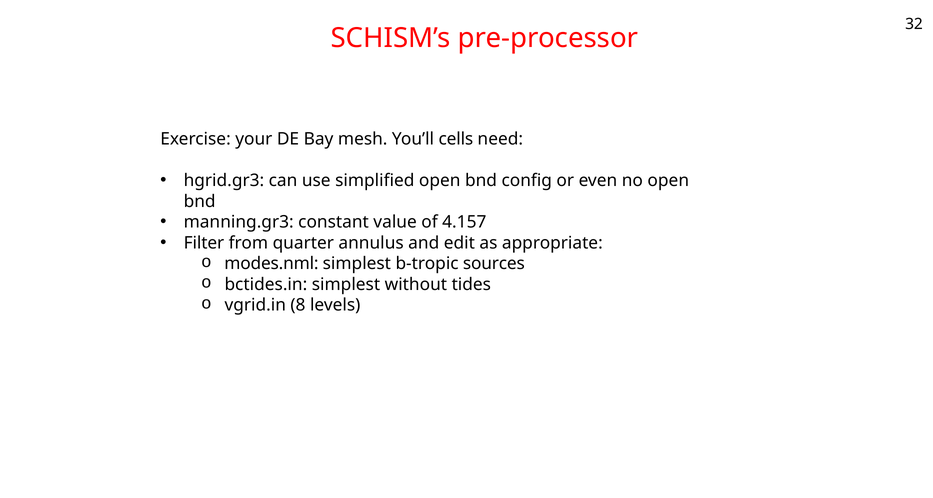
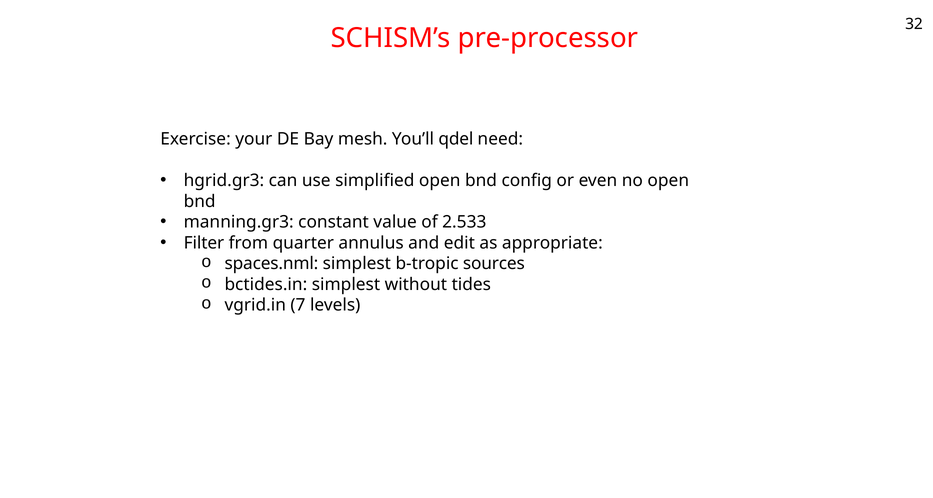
cells: cells -> qdel
4.157: 4.157 -> 2.533
modes.nml: modes.nml -> spaces.nml
8: 8 -> 7
